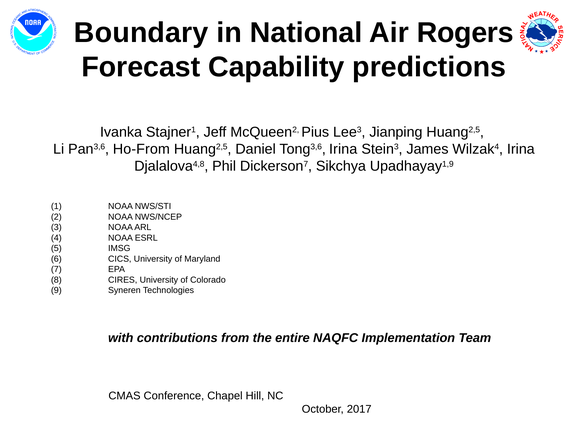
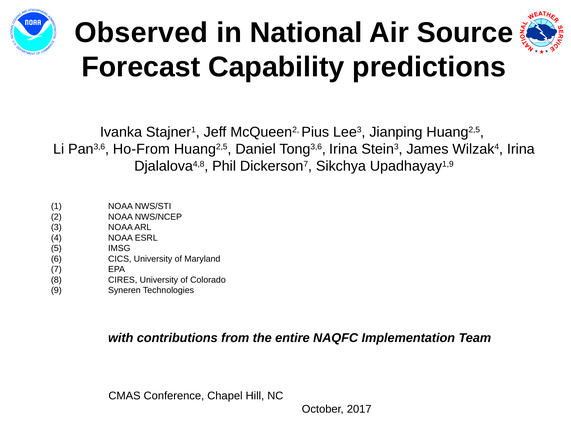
Boundary: Boundary -> Observed
Rogers: Rogers -> Source
